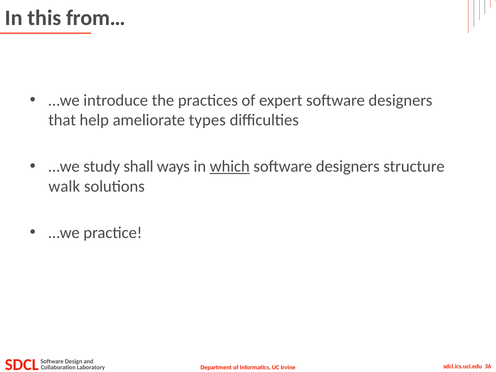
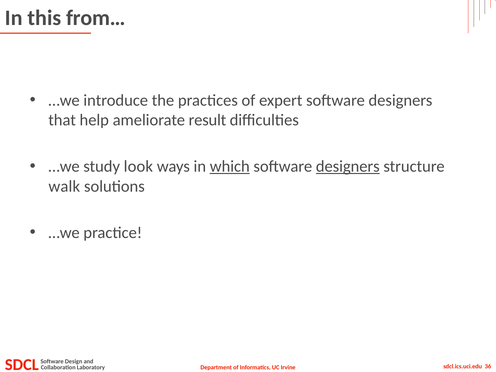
types: types -> result
shall: shall -> look
designers at (348, 166) underline: none -> present
